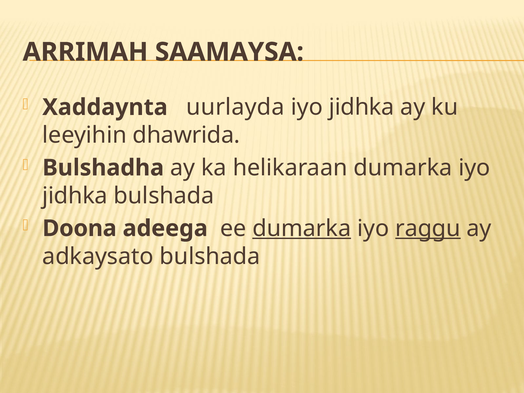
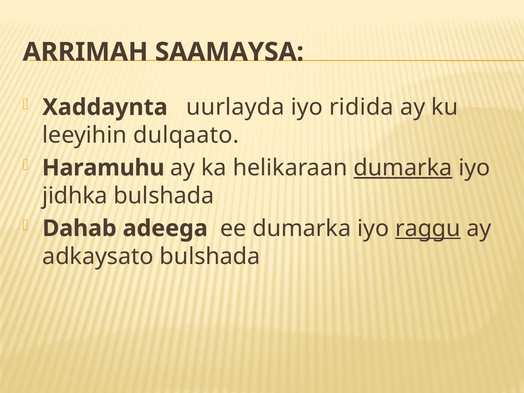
jidhka at (362, 107): jidhka -> ridida
dhawrida: dhawrida -> dulqaato
Bulshadha: Bulshadha -> Haramuhu
dumarka at (403, 168) underline: none -> present
Doona: Doona -> Dahab
dumarka at (302, 228) underline: present -> none
